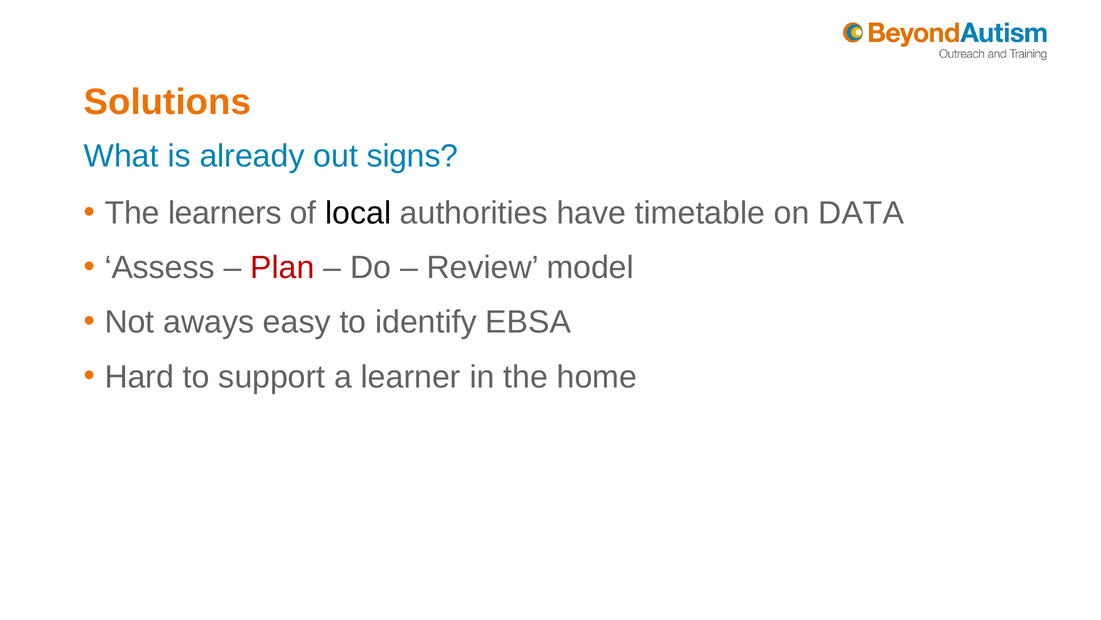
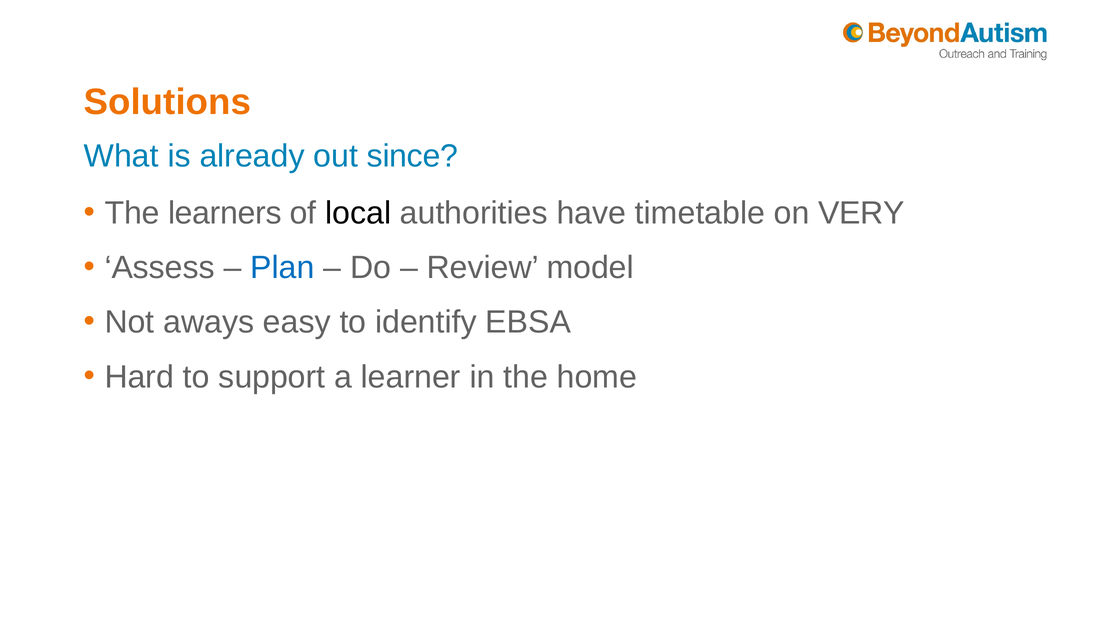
signs: signs -> since
DATA: DATA -> VERY
Plan colour: red -> blue
